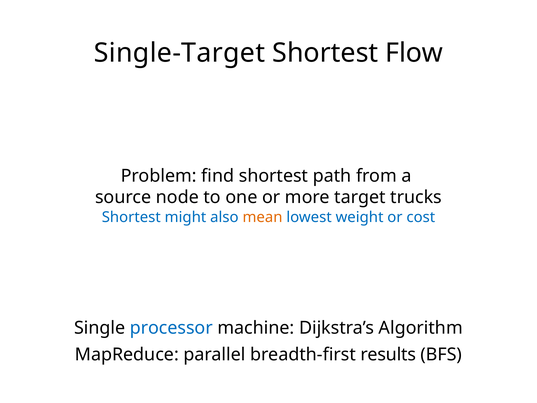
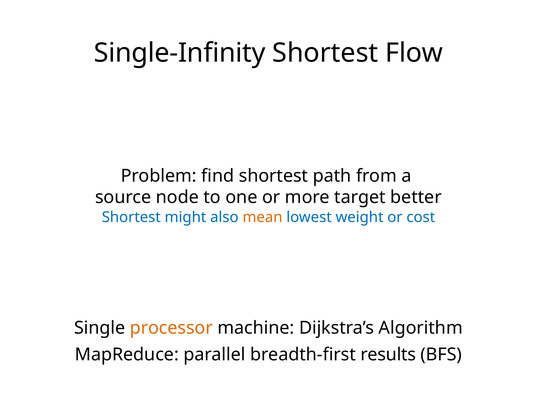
Single-Target: Single-Target -> Single-Infinity
trucks: trucks -> better
processor colour: blue -> orange
